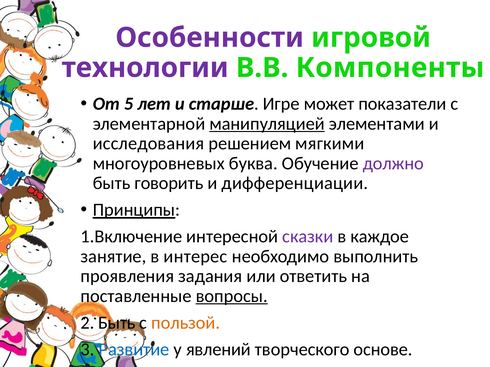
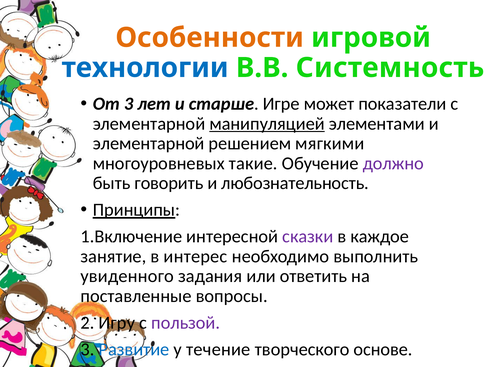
Особенности colour: purple -> orange
технологии colour: purple -> blue
Компоненты: Компоненты -> Системность
От 5: 5 -> 3
исследования at (149, 144): исследования -> элементарной
буква: буква -> такие
дифференциации: дифференциации -> любознательность
проявления: проявления -> увиденного
вопросы underline: present -> none
2 Быть: Быть -> Игру
пользой colour: orange -> purple
явлений: явлений -> течение
